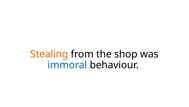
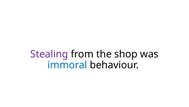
Stealing colour: orange -> purple
